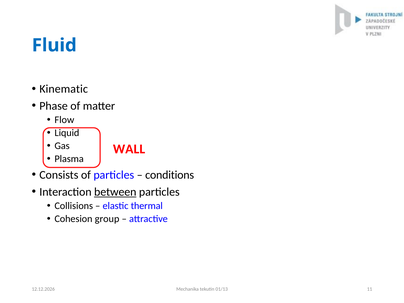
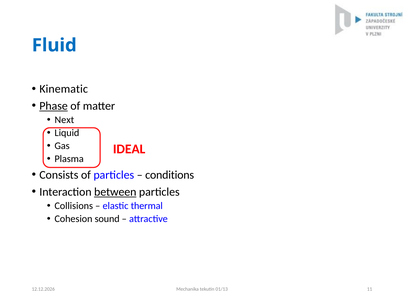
Phase underline: none -> present
Flow: Flow -> Next
WALL: WALL -> IDEAL
group: group -> sound
